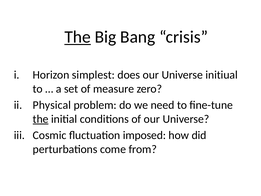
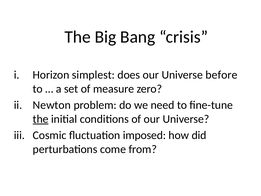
The at (78, 37) underline: present -> none
initiual: initiual -> before
Physical: Physical -> Newton
